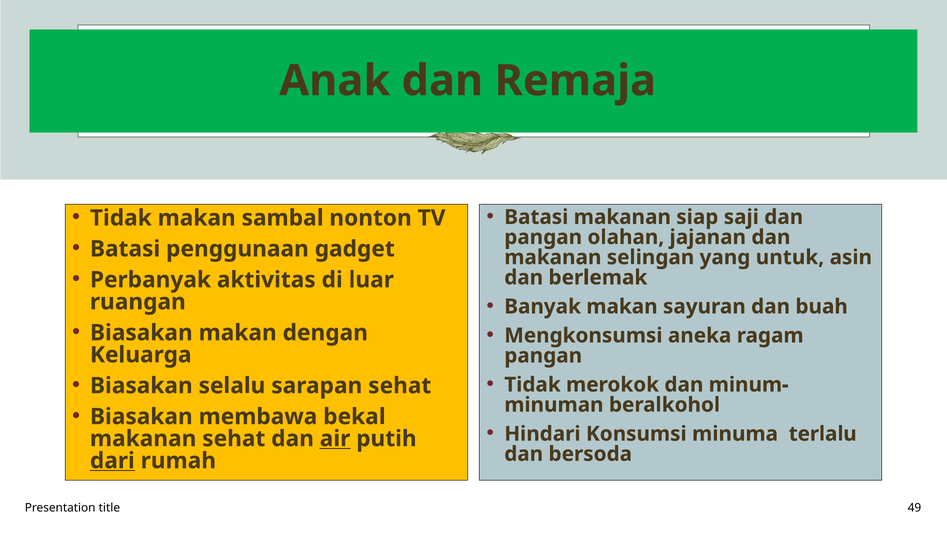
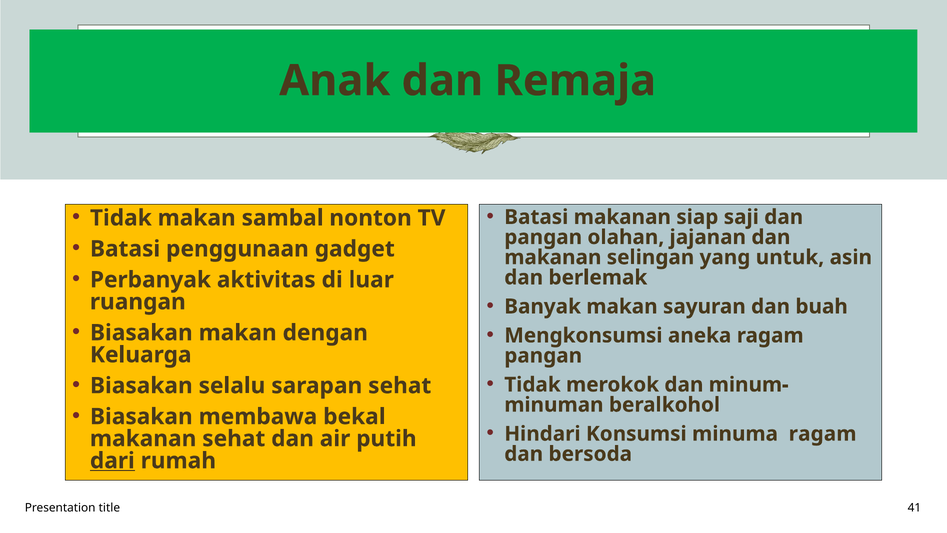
minuma terlalu: terlalu -> ragam
air underline: present -> none
49: 49 -> 41
